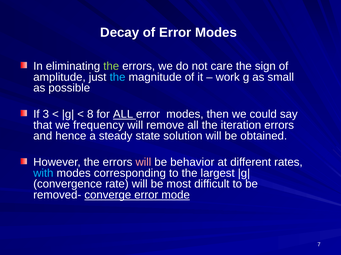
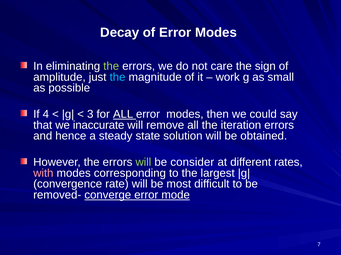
3: 3 -> 4
8: 8 -> 3
frequency: frequency -> inaccurate
will at (143, 163) colour: pink -> light green
behavior: behavior -> consider
with colour: light blue -> pink
